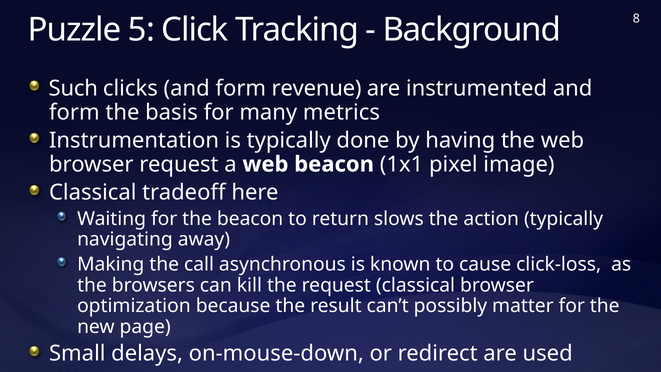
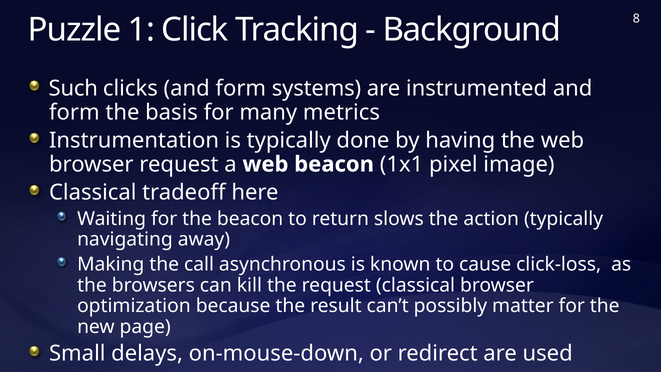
5: 5 -> 1
revenue: revenue -> systems
